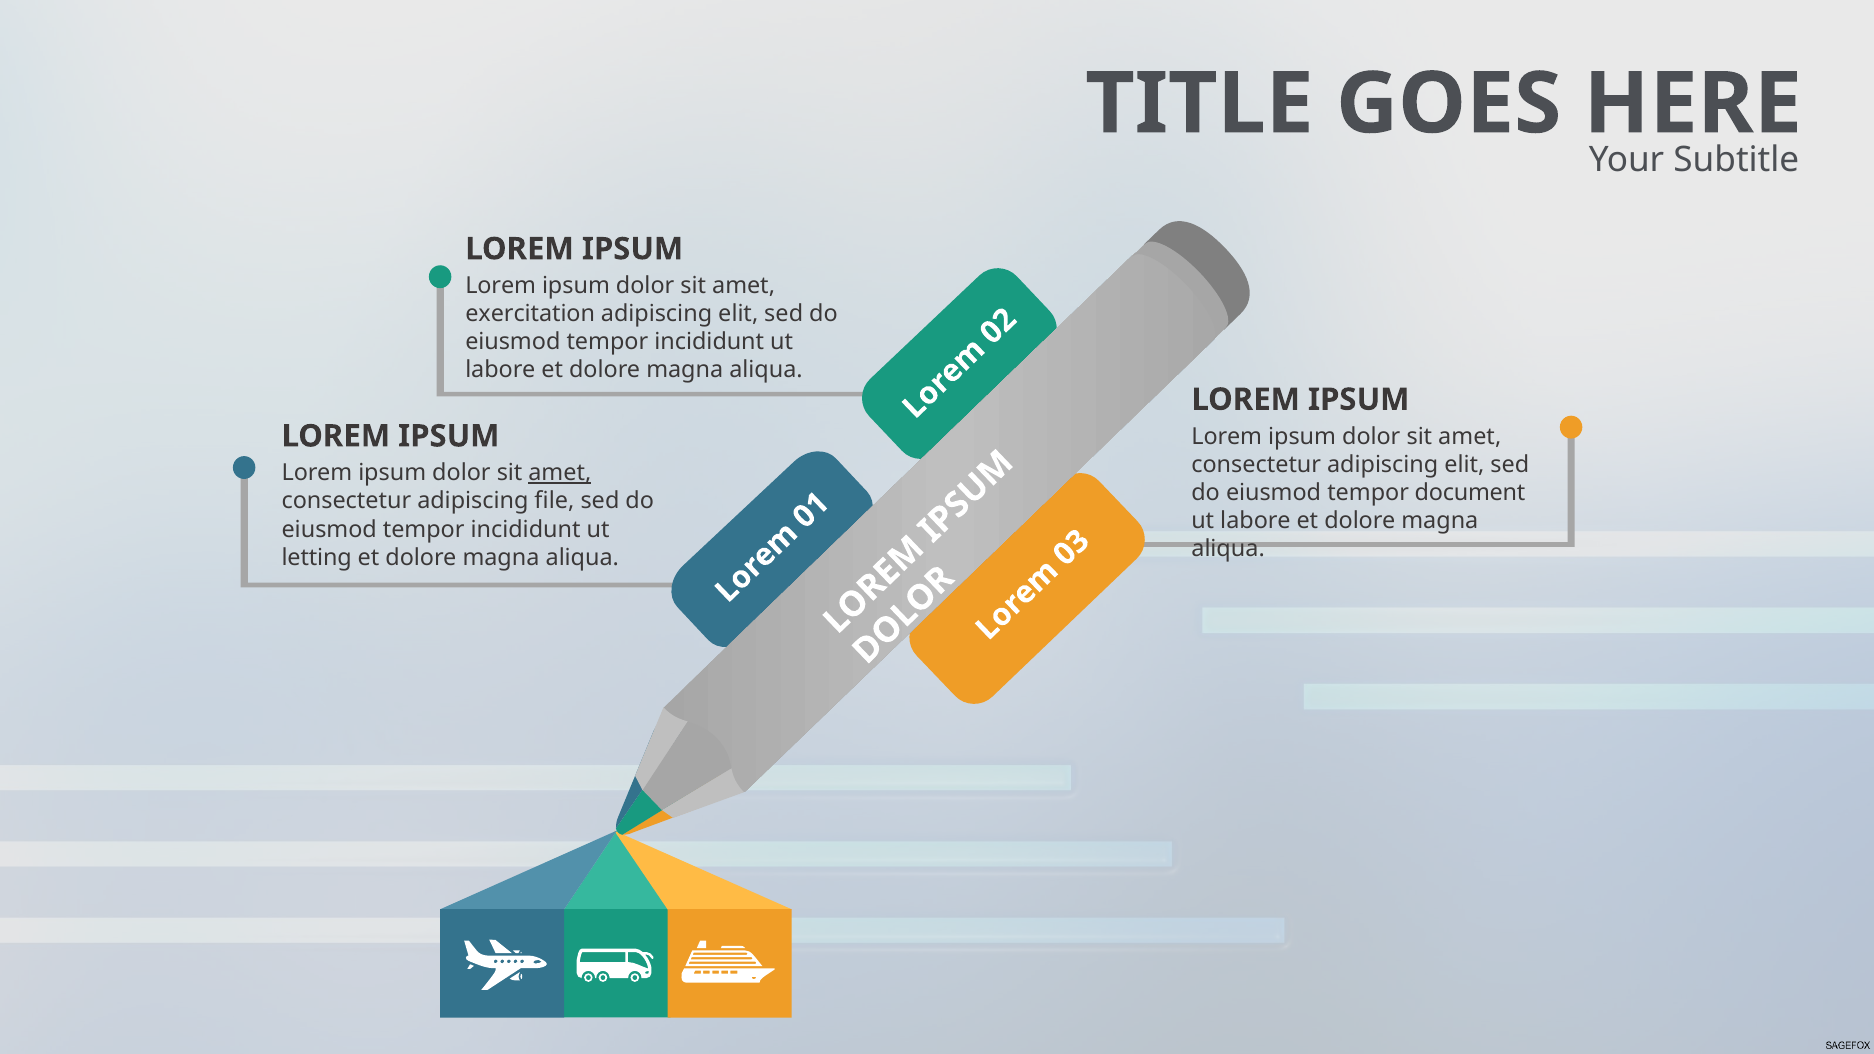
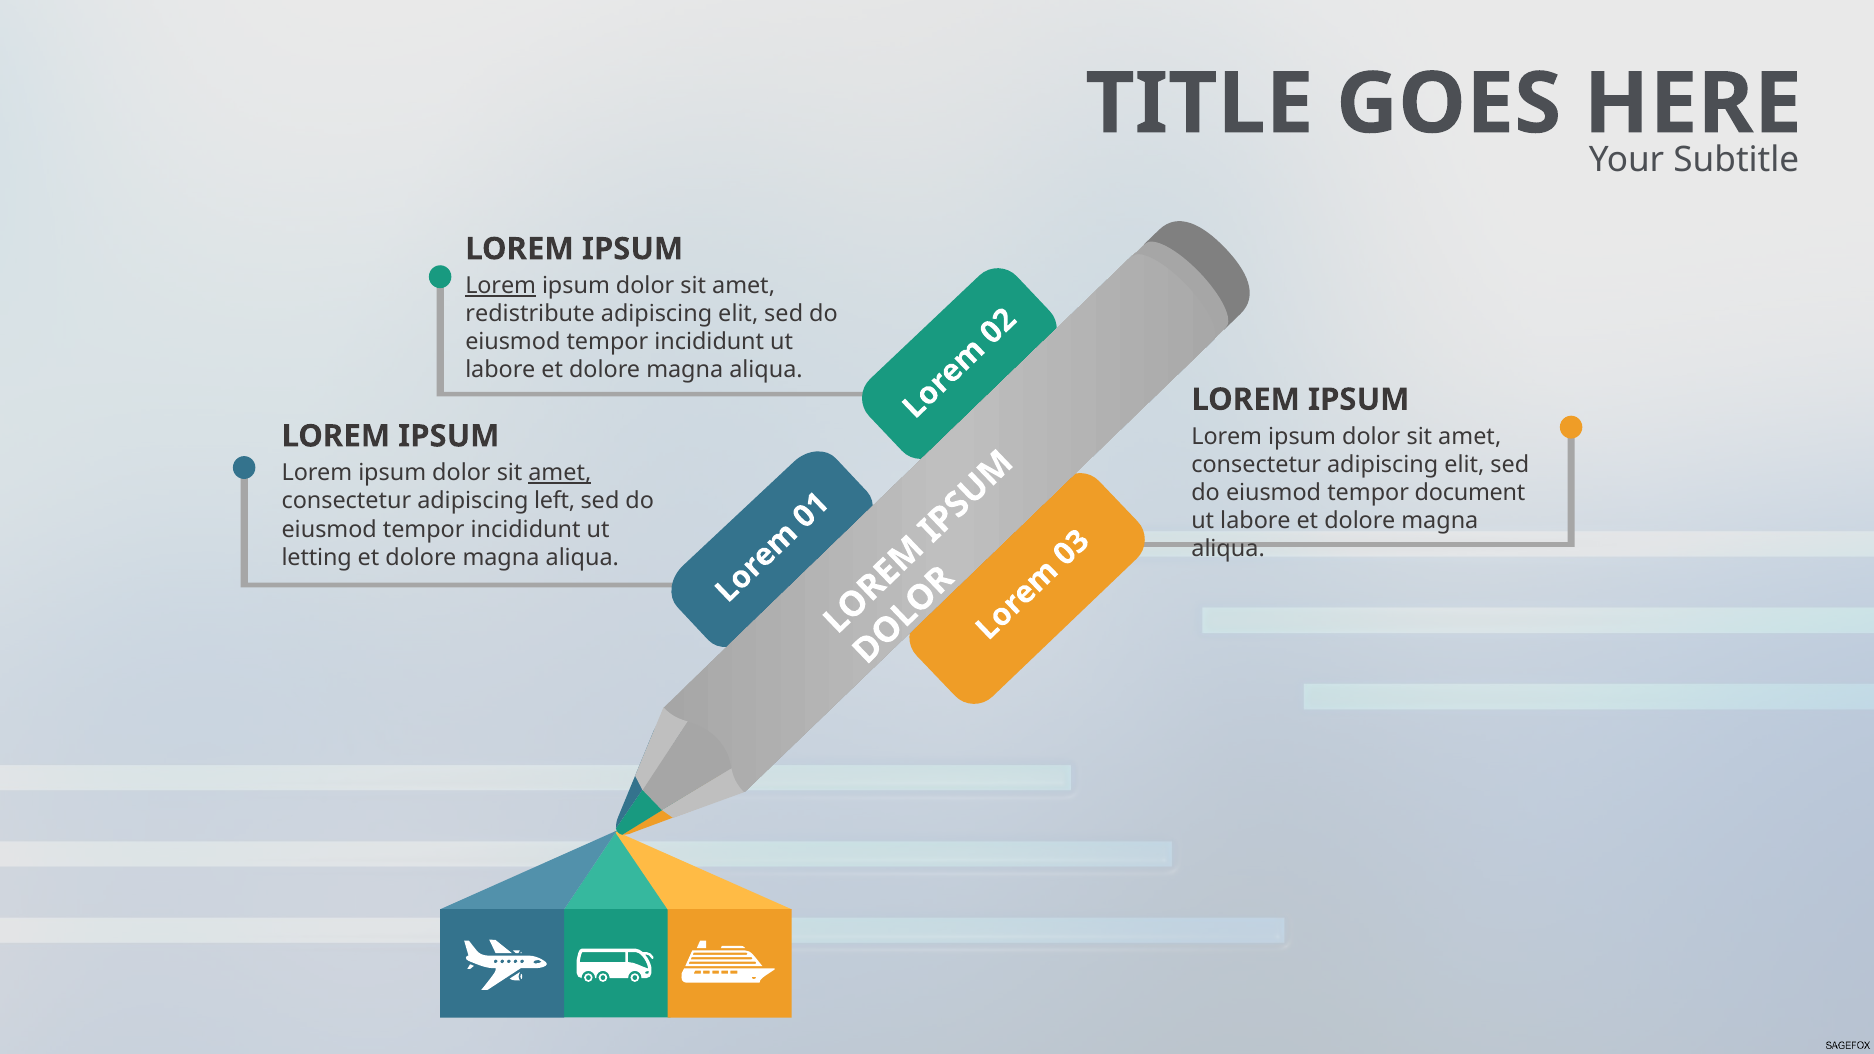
Lorem at (501, 286) underline: none -> present
exercitation: exercitation -> redistribute
file: file -> left
